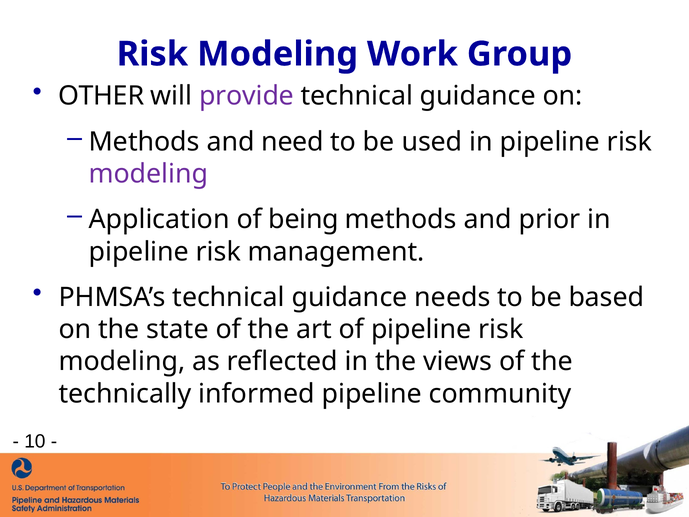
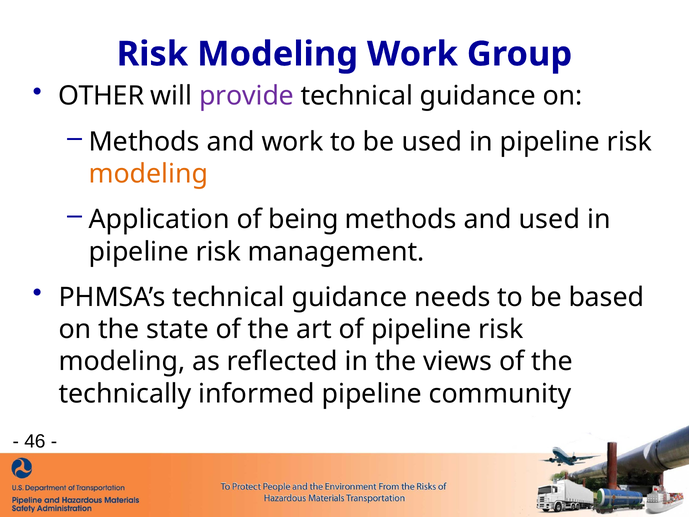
and need: need -> work
modeling at (148, 174) colour: purple -> orange
and prior: prior -> used
10: 10 -> 46
